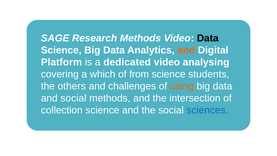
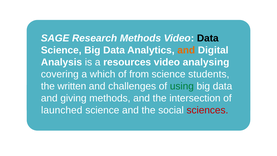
Platform: Platform -> Analysis
dedicated: dedicated -> resources
others: others -> written
using colour: orange -> green
and social: social -> giving
collection: collection -> launched
sciences colour: blue -> red
